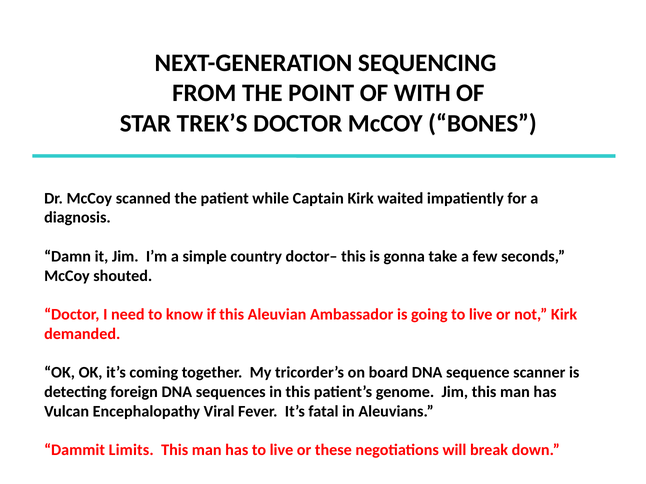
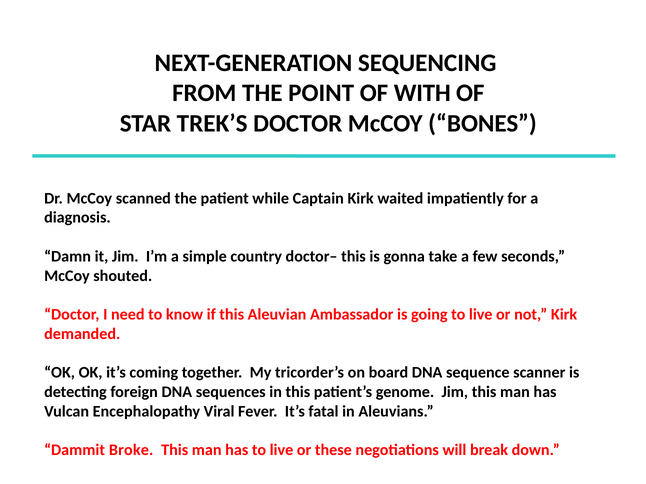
Limits: Limits -> Broke
